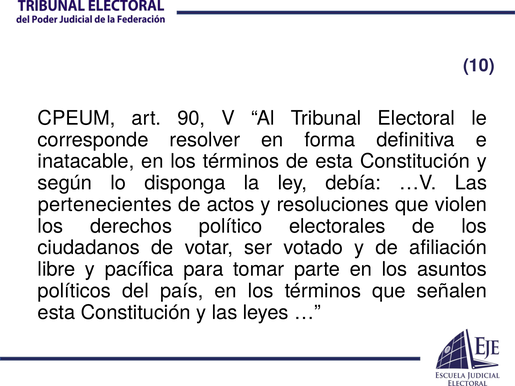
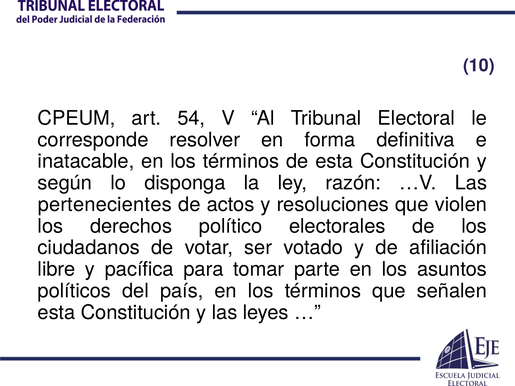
90: 90 -> 54
debía: debía -> razón
